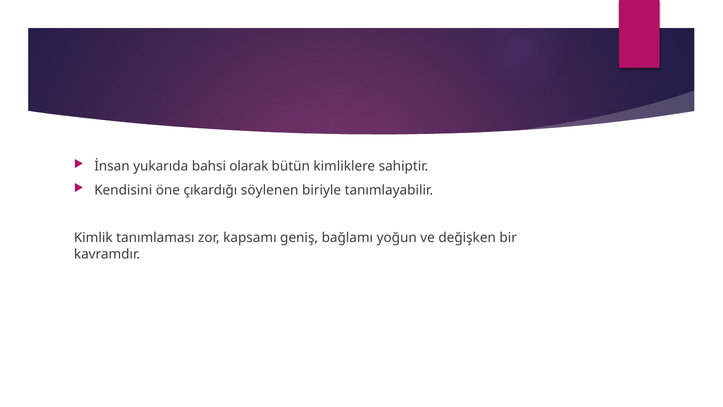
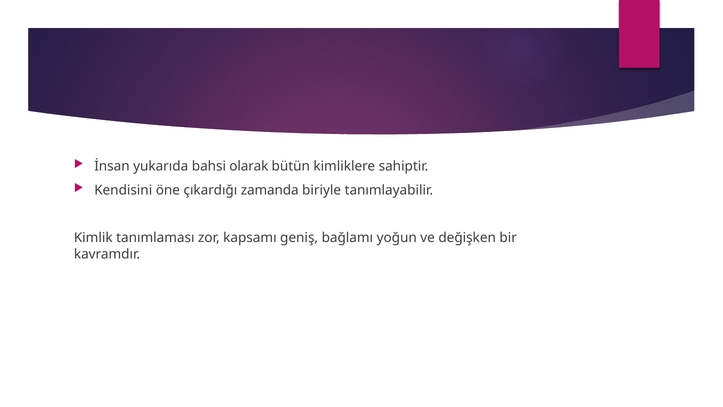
söylenen: söylenen -> zamanda
